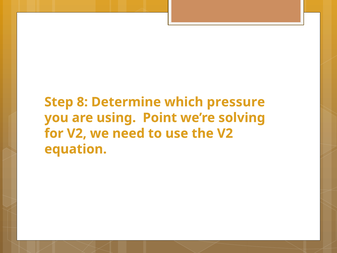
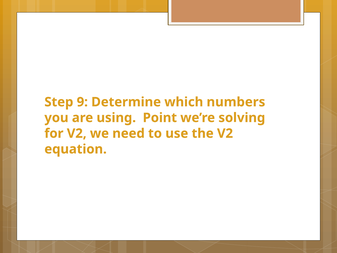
8: 8 -> 9
pressure: pressure -> numbers
